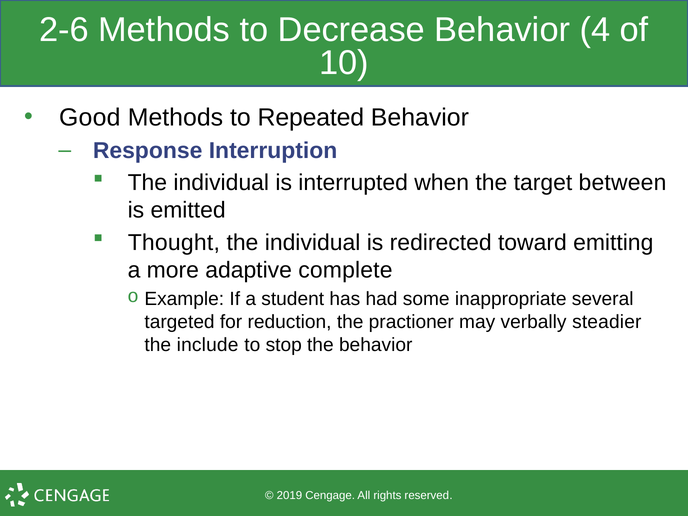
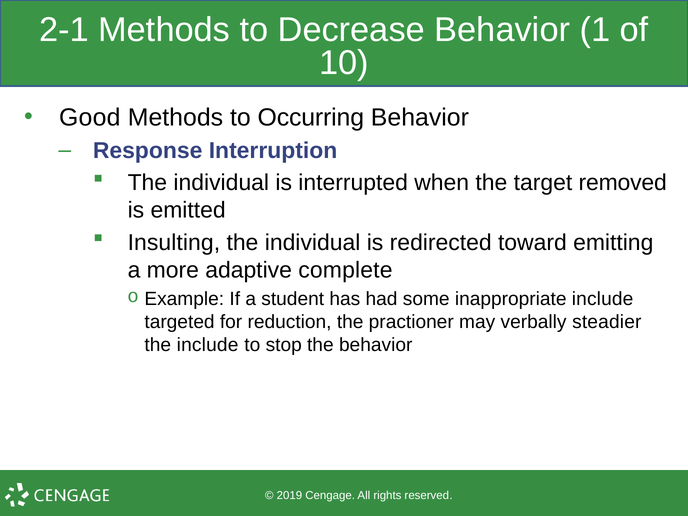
2-6: 2-6 -> 2-1
4: 4 -> 1
Repeated: Repeated -> Occurring
between: between -> removed
Thought: Thought -> Insulting
inappropriate several: several -> include
